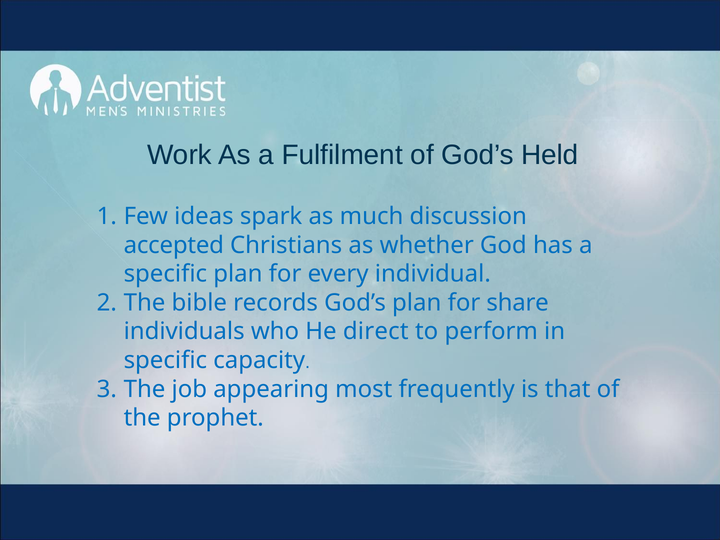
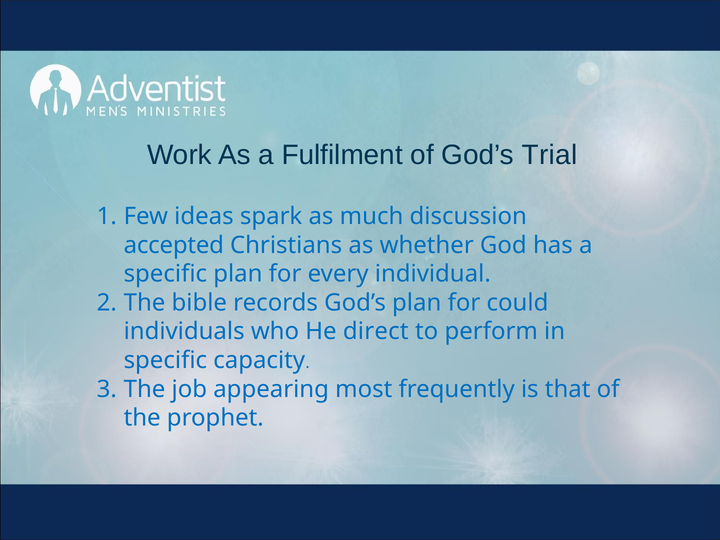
Held: Held -> Trial
share: share -> could
